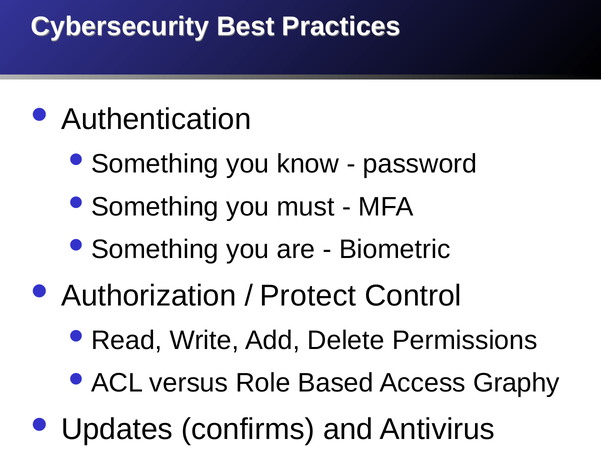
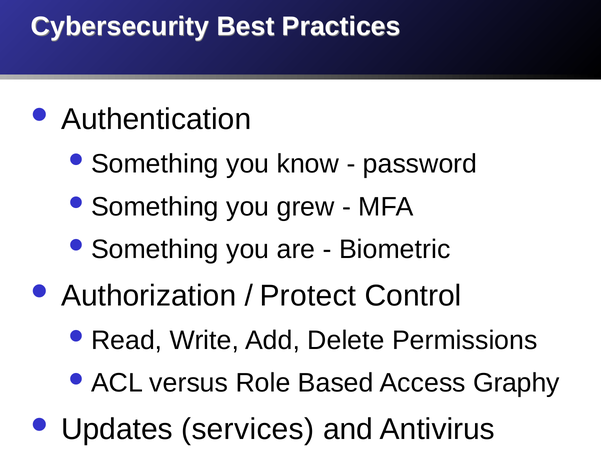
must: must -> grew
confirms: confirms -> services
